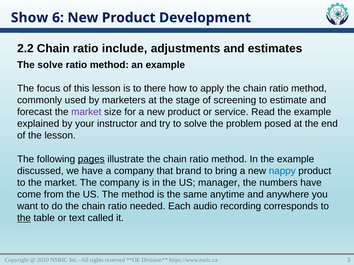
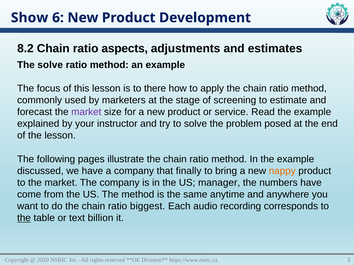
2.2: 2.2 -> 8.2
include: include -> aspects
pages underline: present -> none
brand: brand -> finally
nappy colour: blue -> orange
needed: needed -> biggest
called: called -> billion
